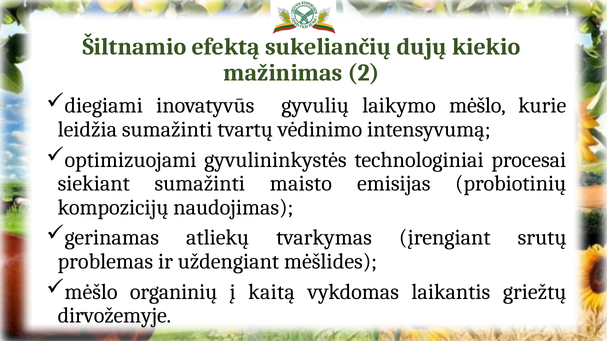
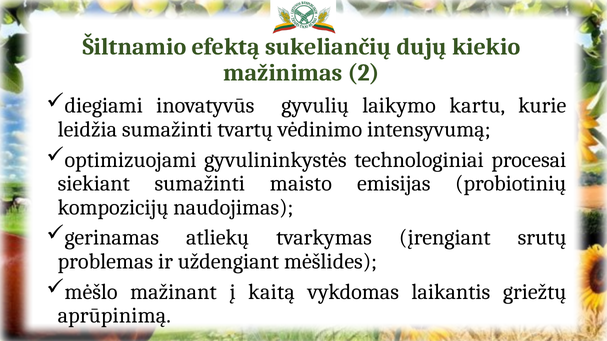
laikymo mėšlo: mėšlo -> kartu
organinių: organinių -> mažinant
dirvožemyje: dirvožemyje -> aprūpinimą
